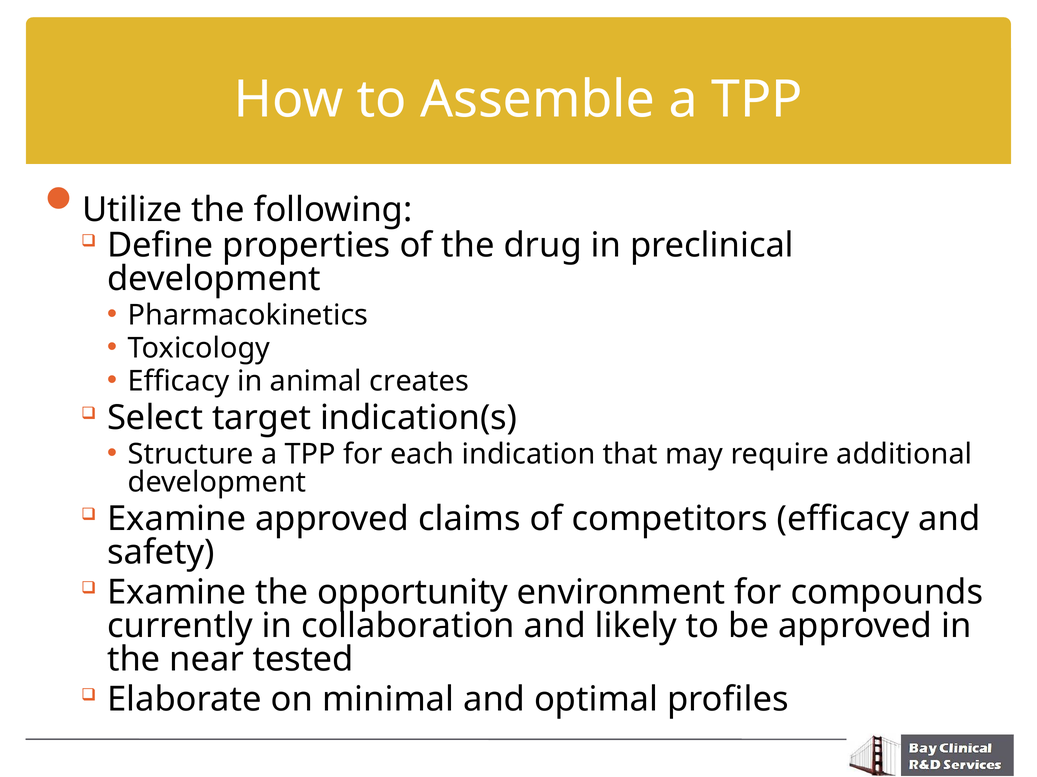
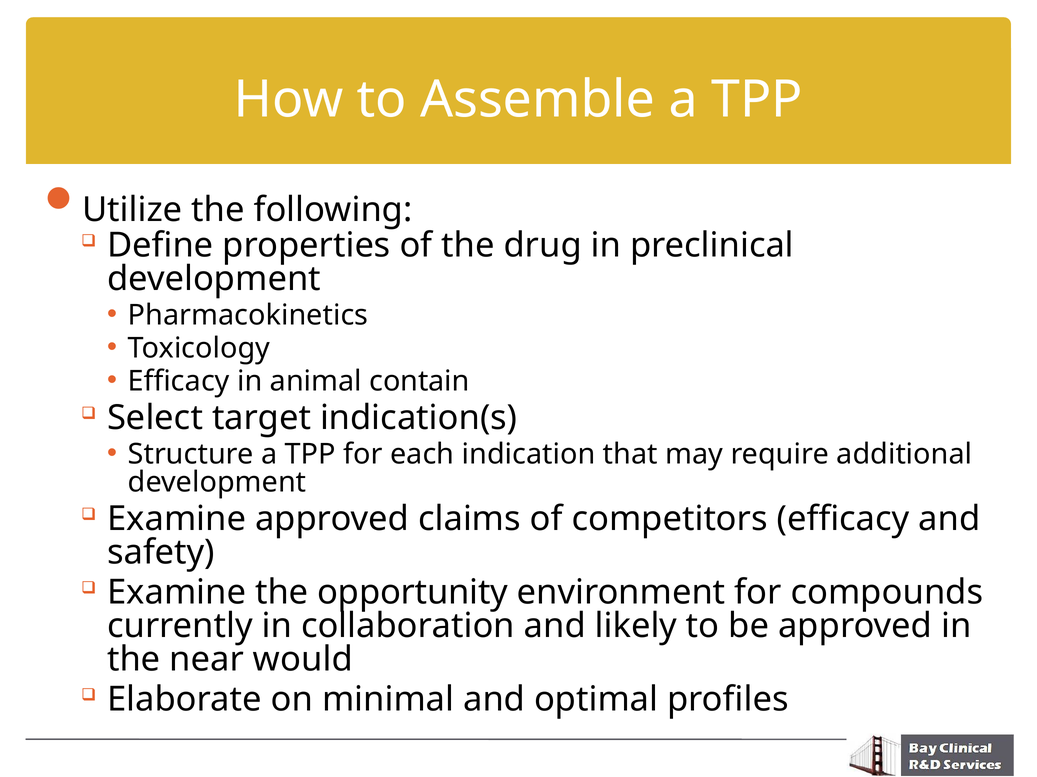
creates: creates -> contain
tested: tested -> would
